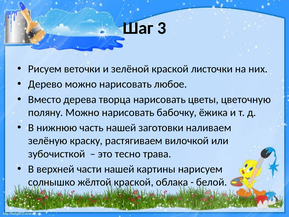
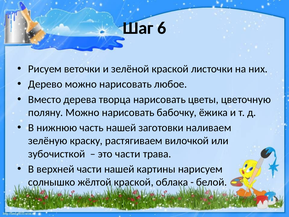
3: 3 -> 6
это тесно: тесно -> части
